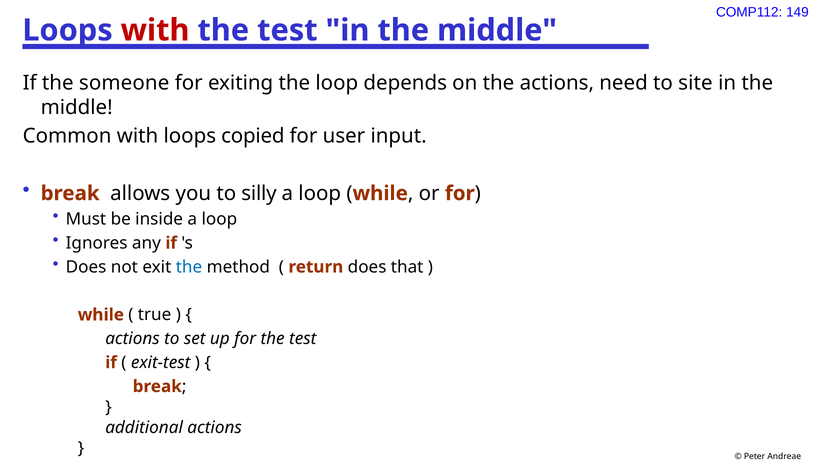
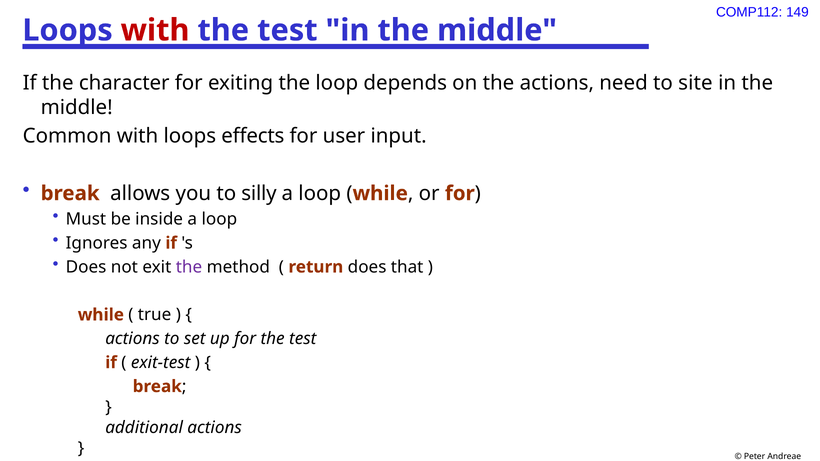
someone: someone -> character
copied: copied -> effects
the at (189, 267) colour: blue -> purple
